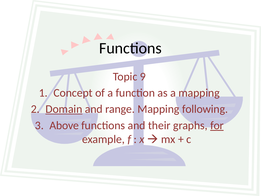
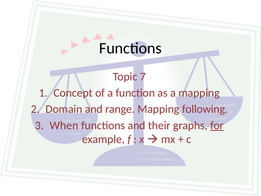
9: 9 -> 7
Domain underline: present -> none
Above: Above -> When
